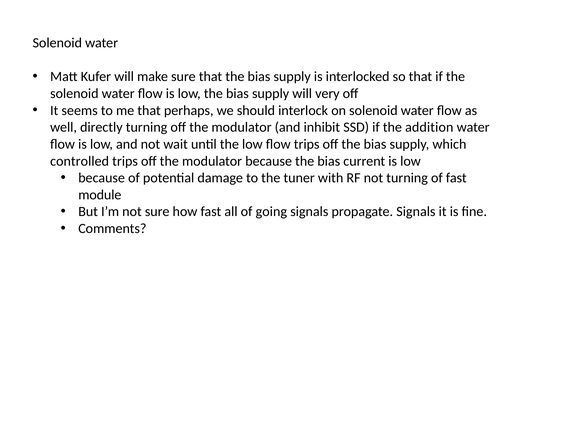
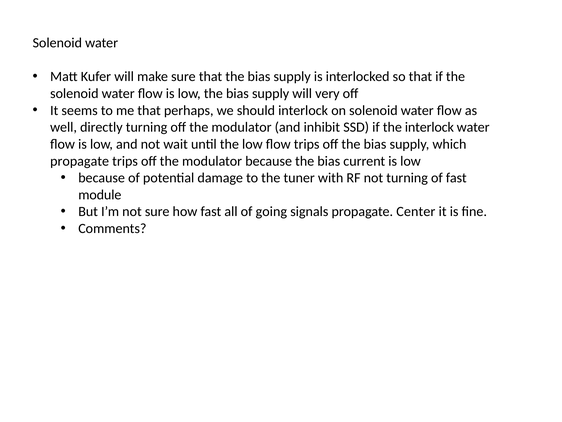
the addition: addition -> interlock
controlled at (80, 161): controlled -> propagate
propagate Signals: Signals -> Center
